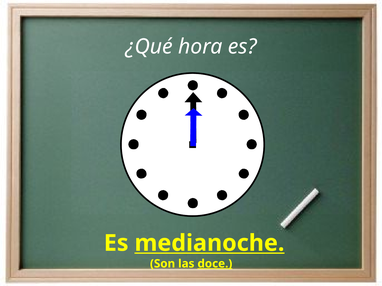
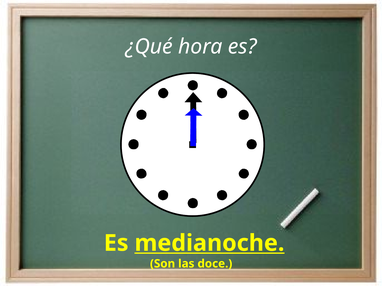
doce underline: present -> none
